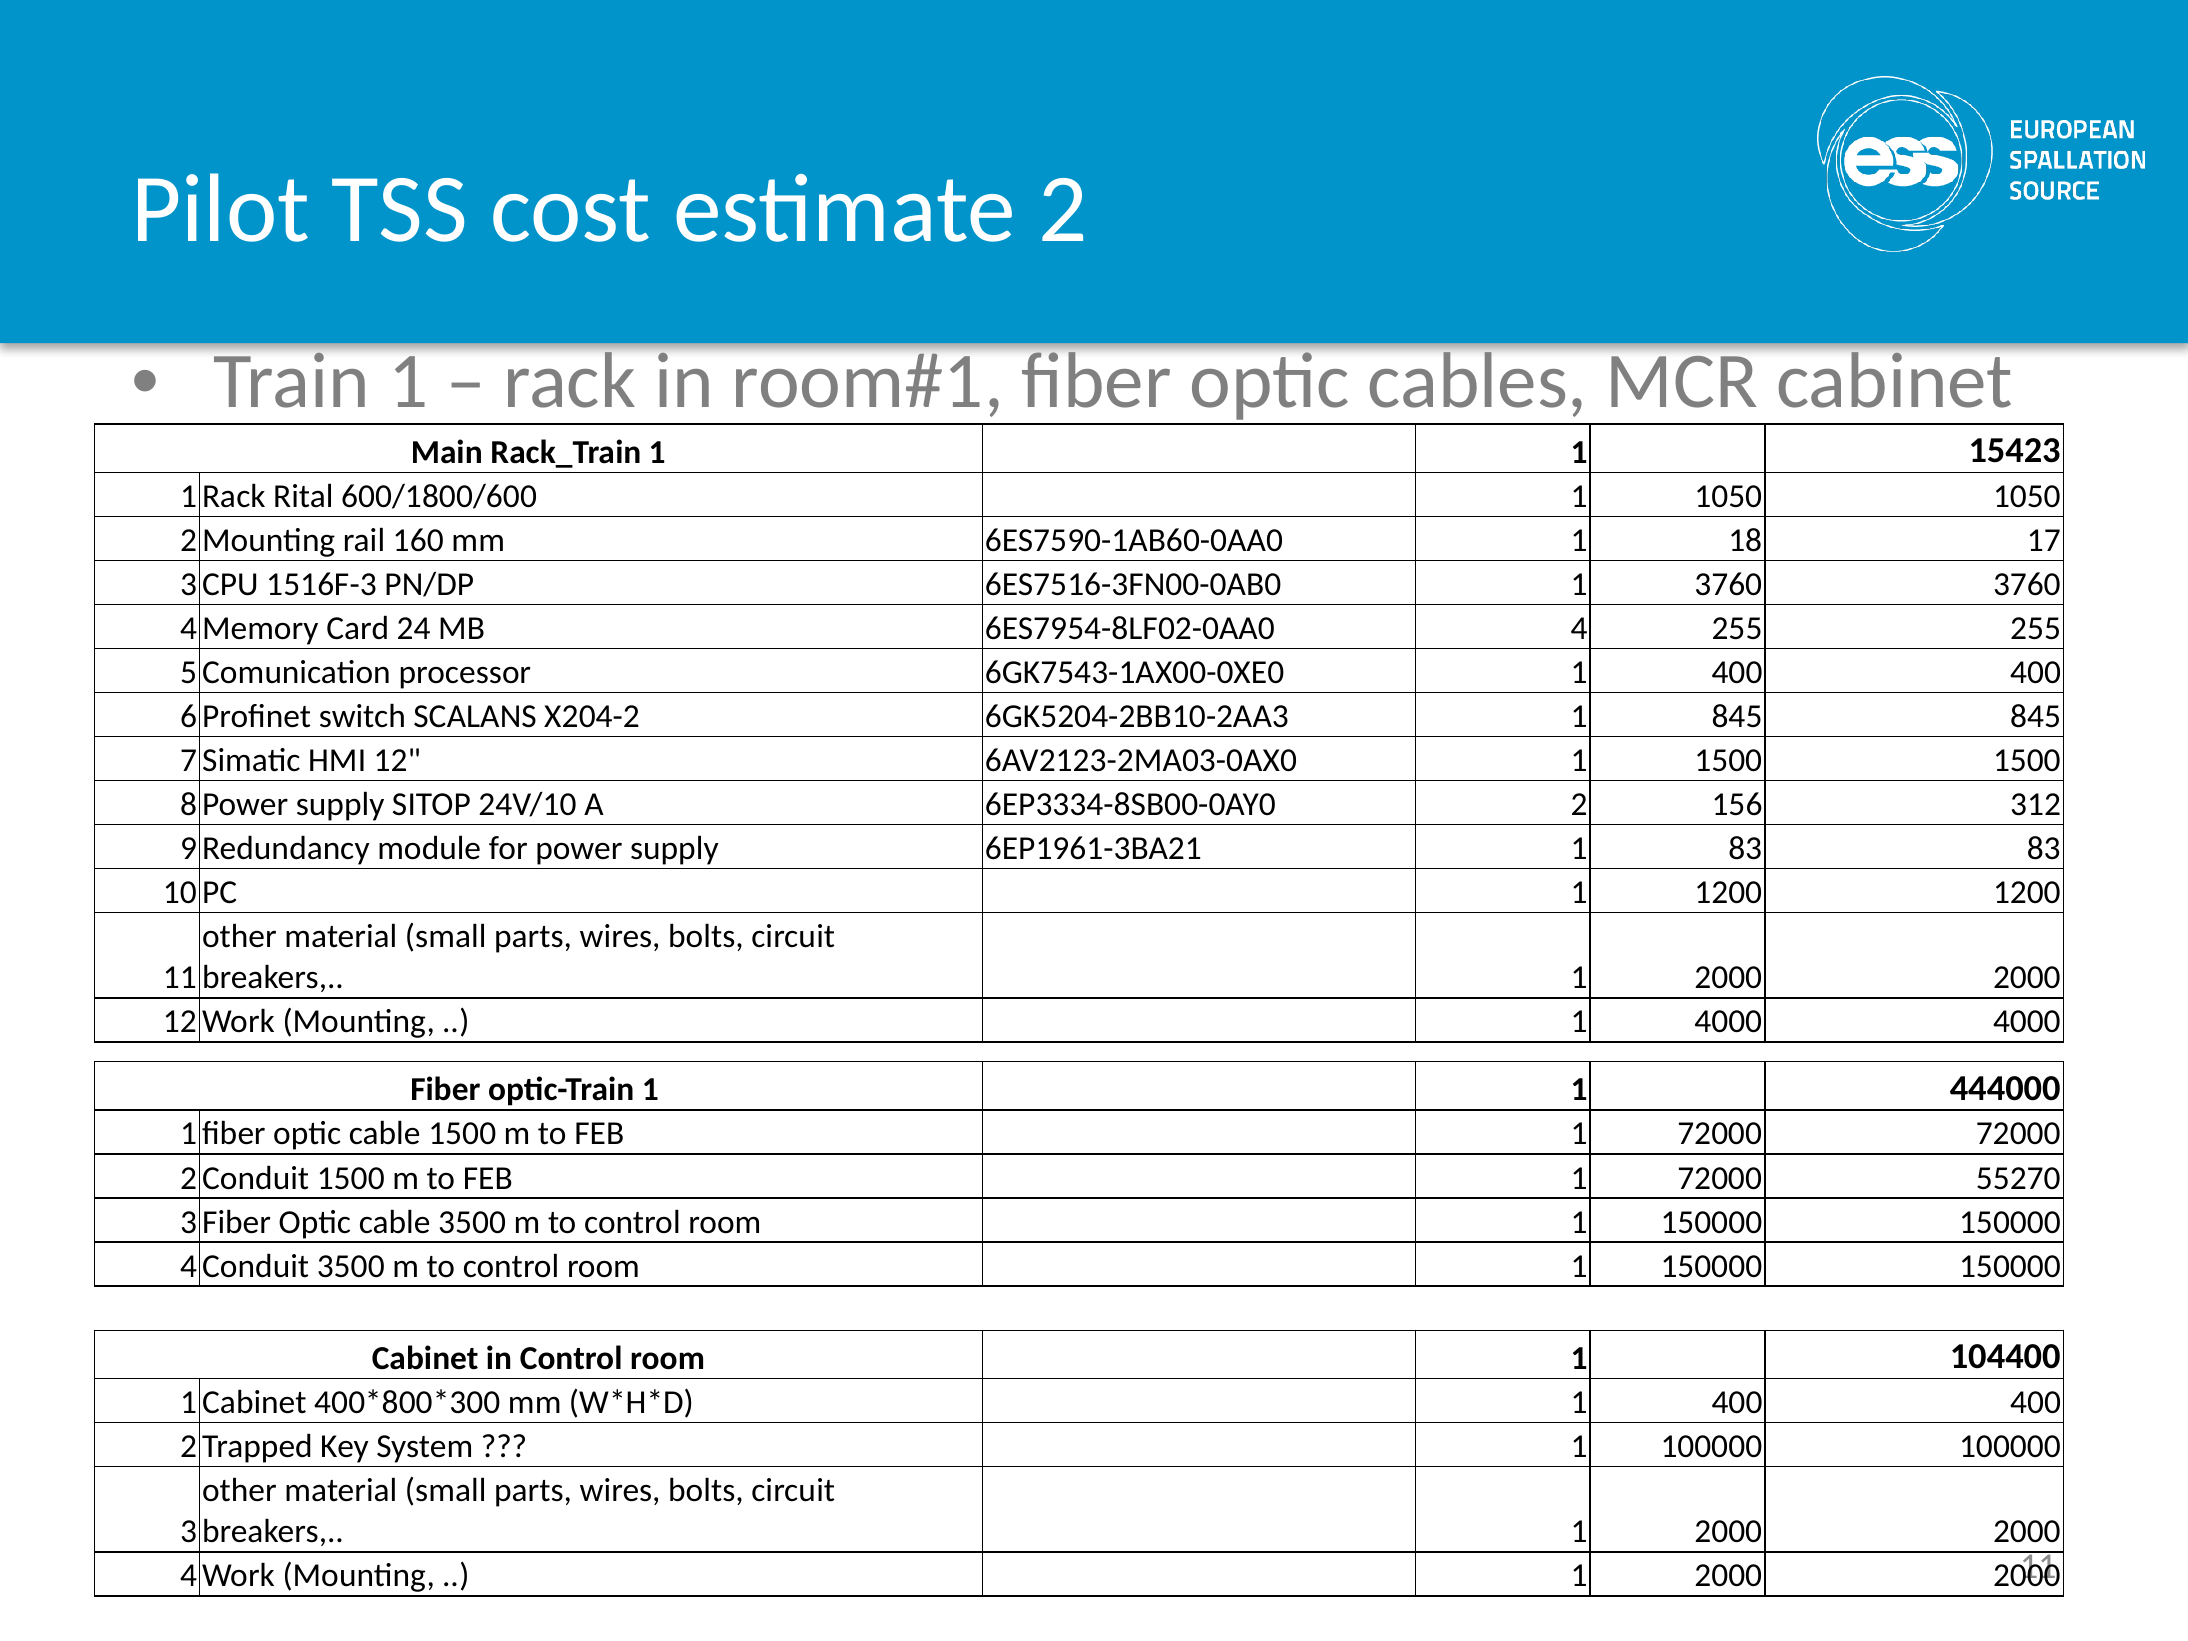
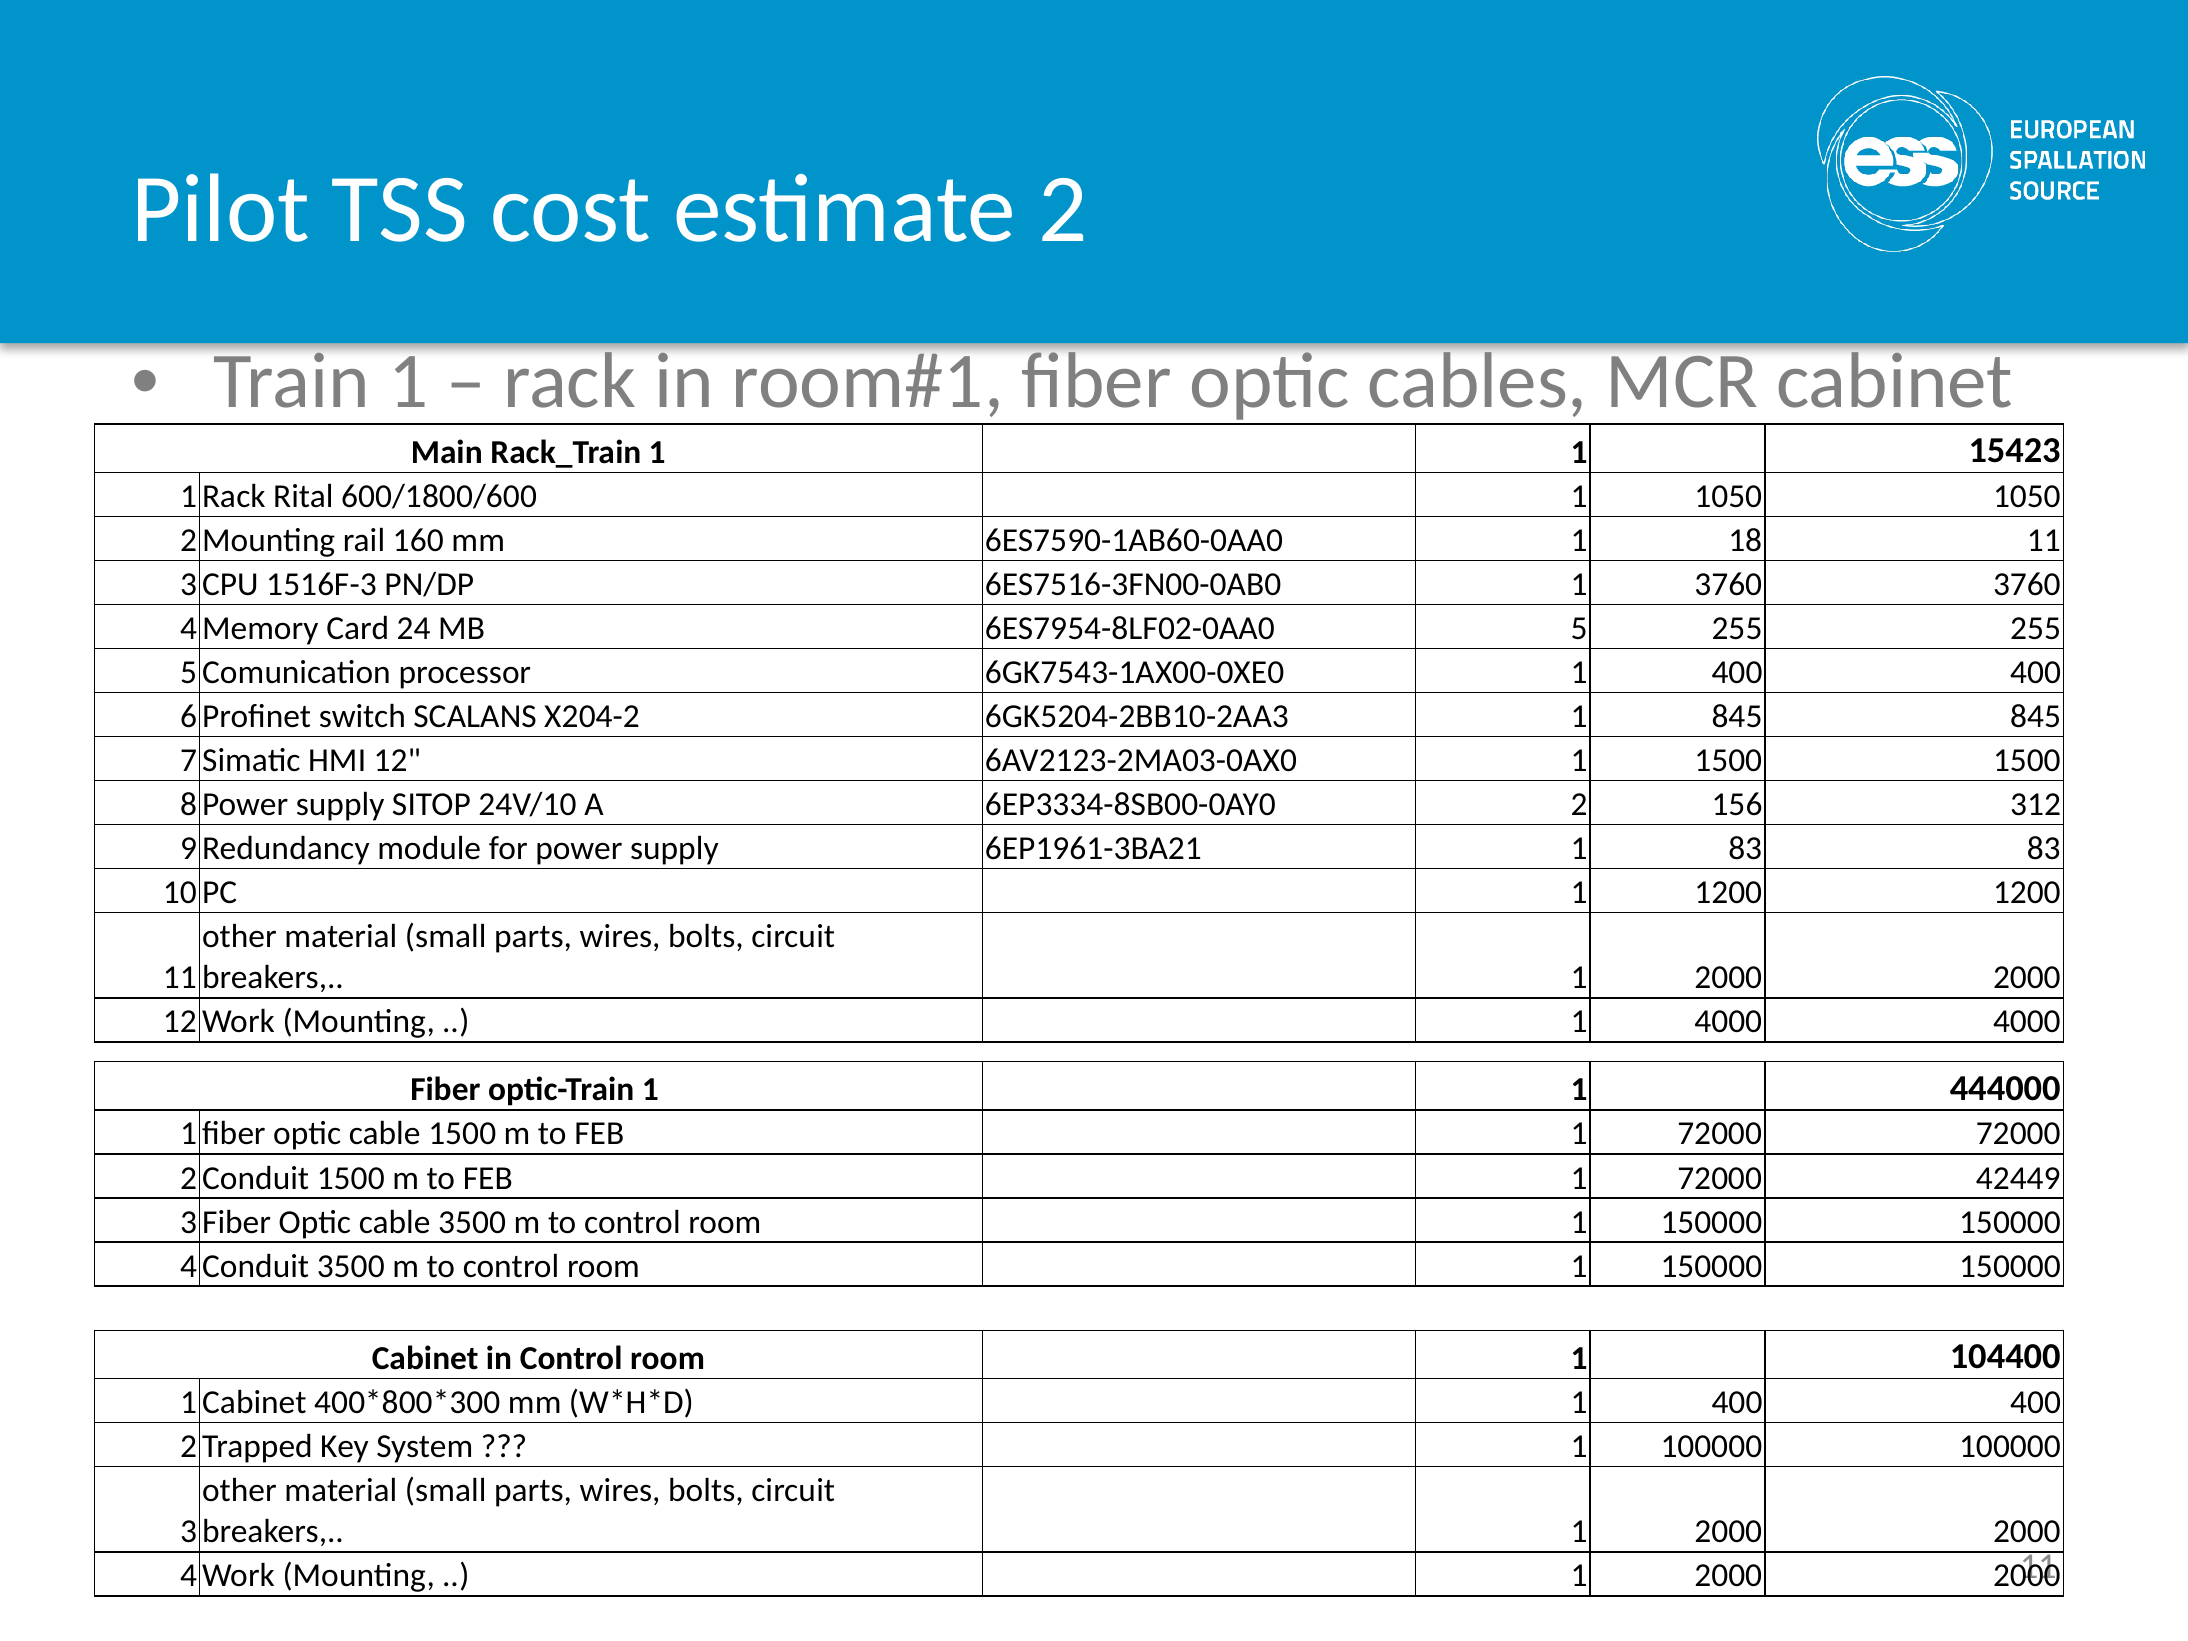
18 17: 17 -> 11
4: 4 -> 5
55270: 55270 -> 42449
